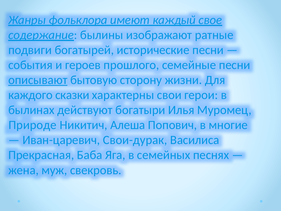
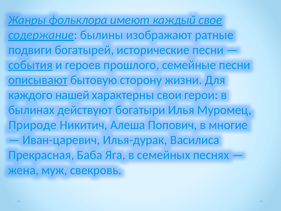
события underline: none -> present
сказки: сказки -> нашей
Свои-дурак: Свои-дурак -> Илья-дурак
